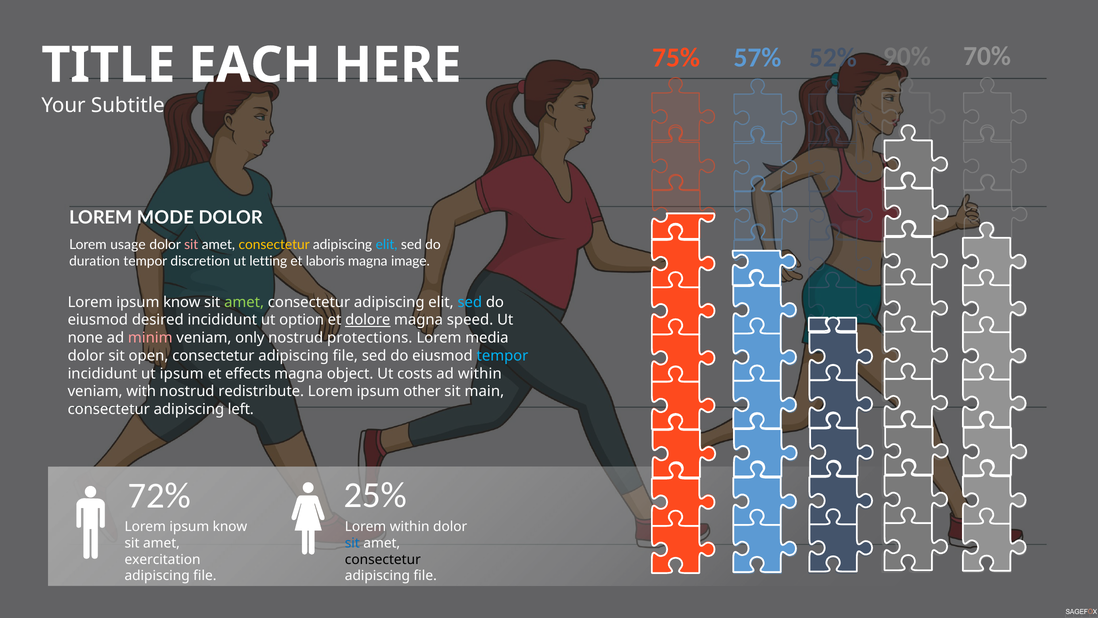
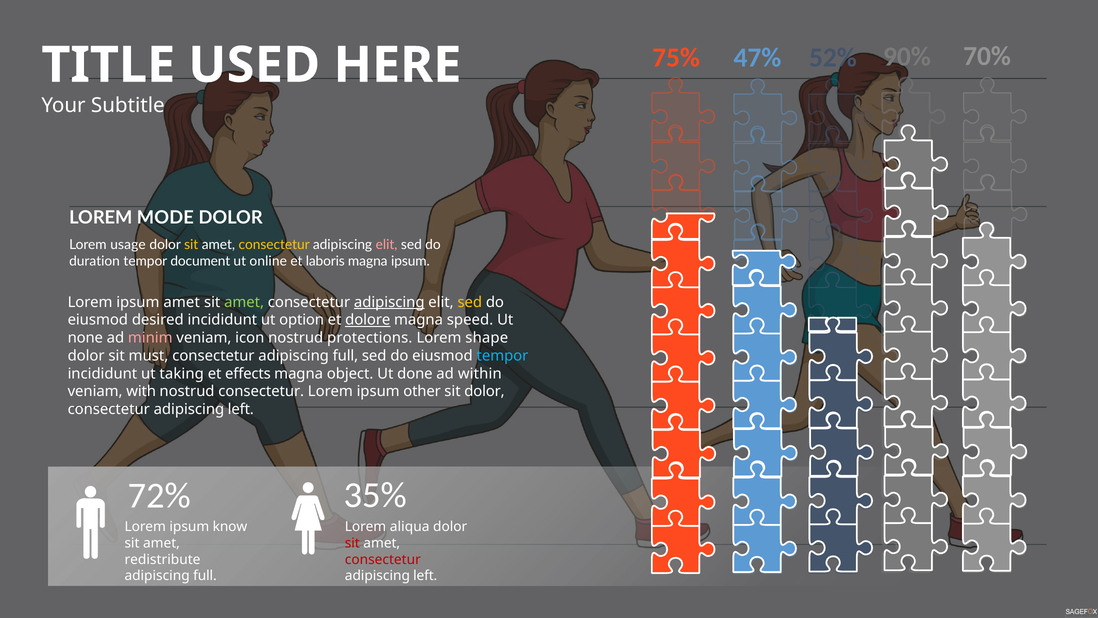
57%: 57% -> 47%
EACH: EACH -> USED
sit at (191, 244) colour: pink -> yellow
elit at (387, 244) colour: light blue -> pink
discretion: discretion -> document
letting: letting -> online
magna image: image -> ipsum
know at (182, 302): know -> amet
adipiscing at (389, 302) underline: none -> present
sed at (470, 302) colour: light blue -> yellow
only: only -> icon
media: media -> shape
open: open -> must
file at (345, 356): file -> full
ut ipsum: ipsum -> taking
costs: costs -> done
nostrud redistribute: redistribute -> consectetur
sit main: main -> dolor
25%: 25% -> 35%
Lorem within: within -> aliqua
sit at (352, 543) colour: blue -> red
exercitation: exercitation -> redistribute
consectetur at (383, 559) colour: black -> red
file at (205, 576): file -> full
file at (425, 576): file -> left
